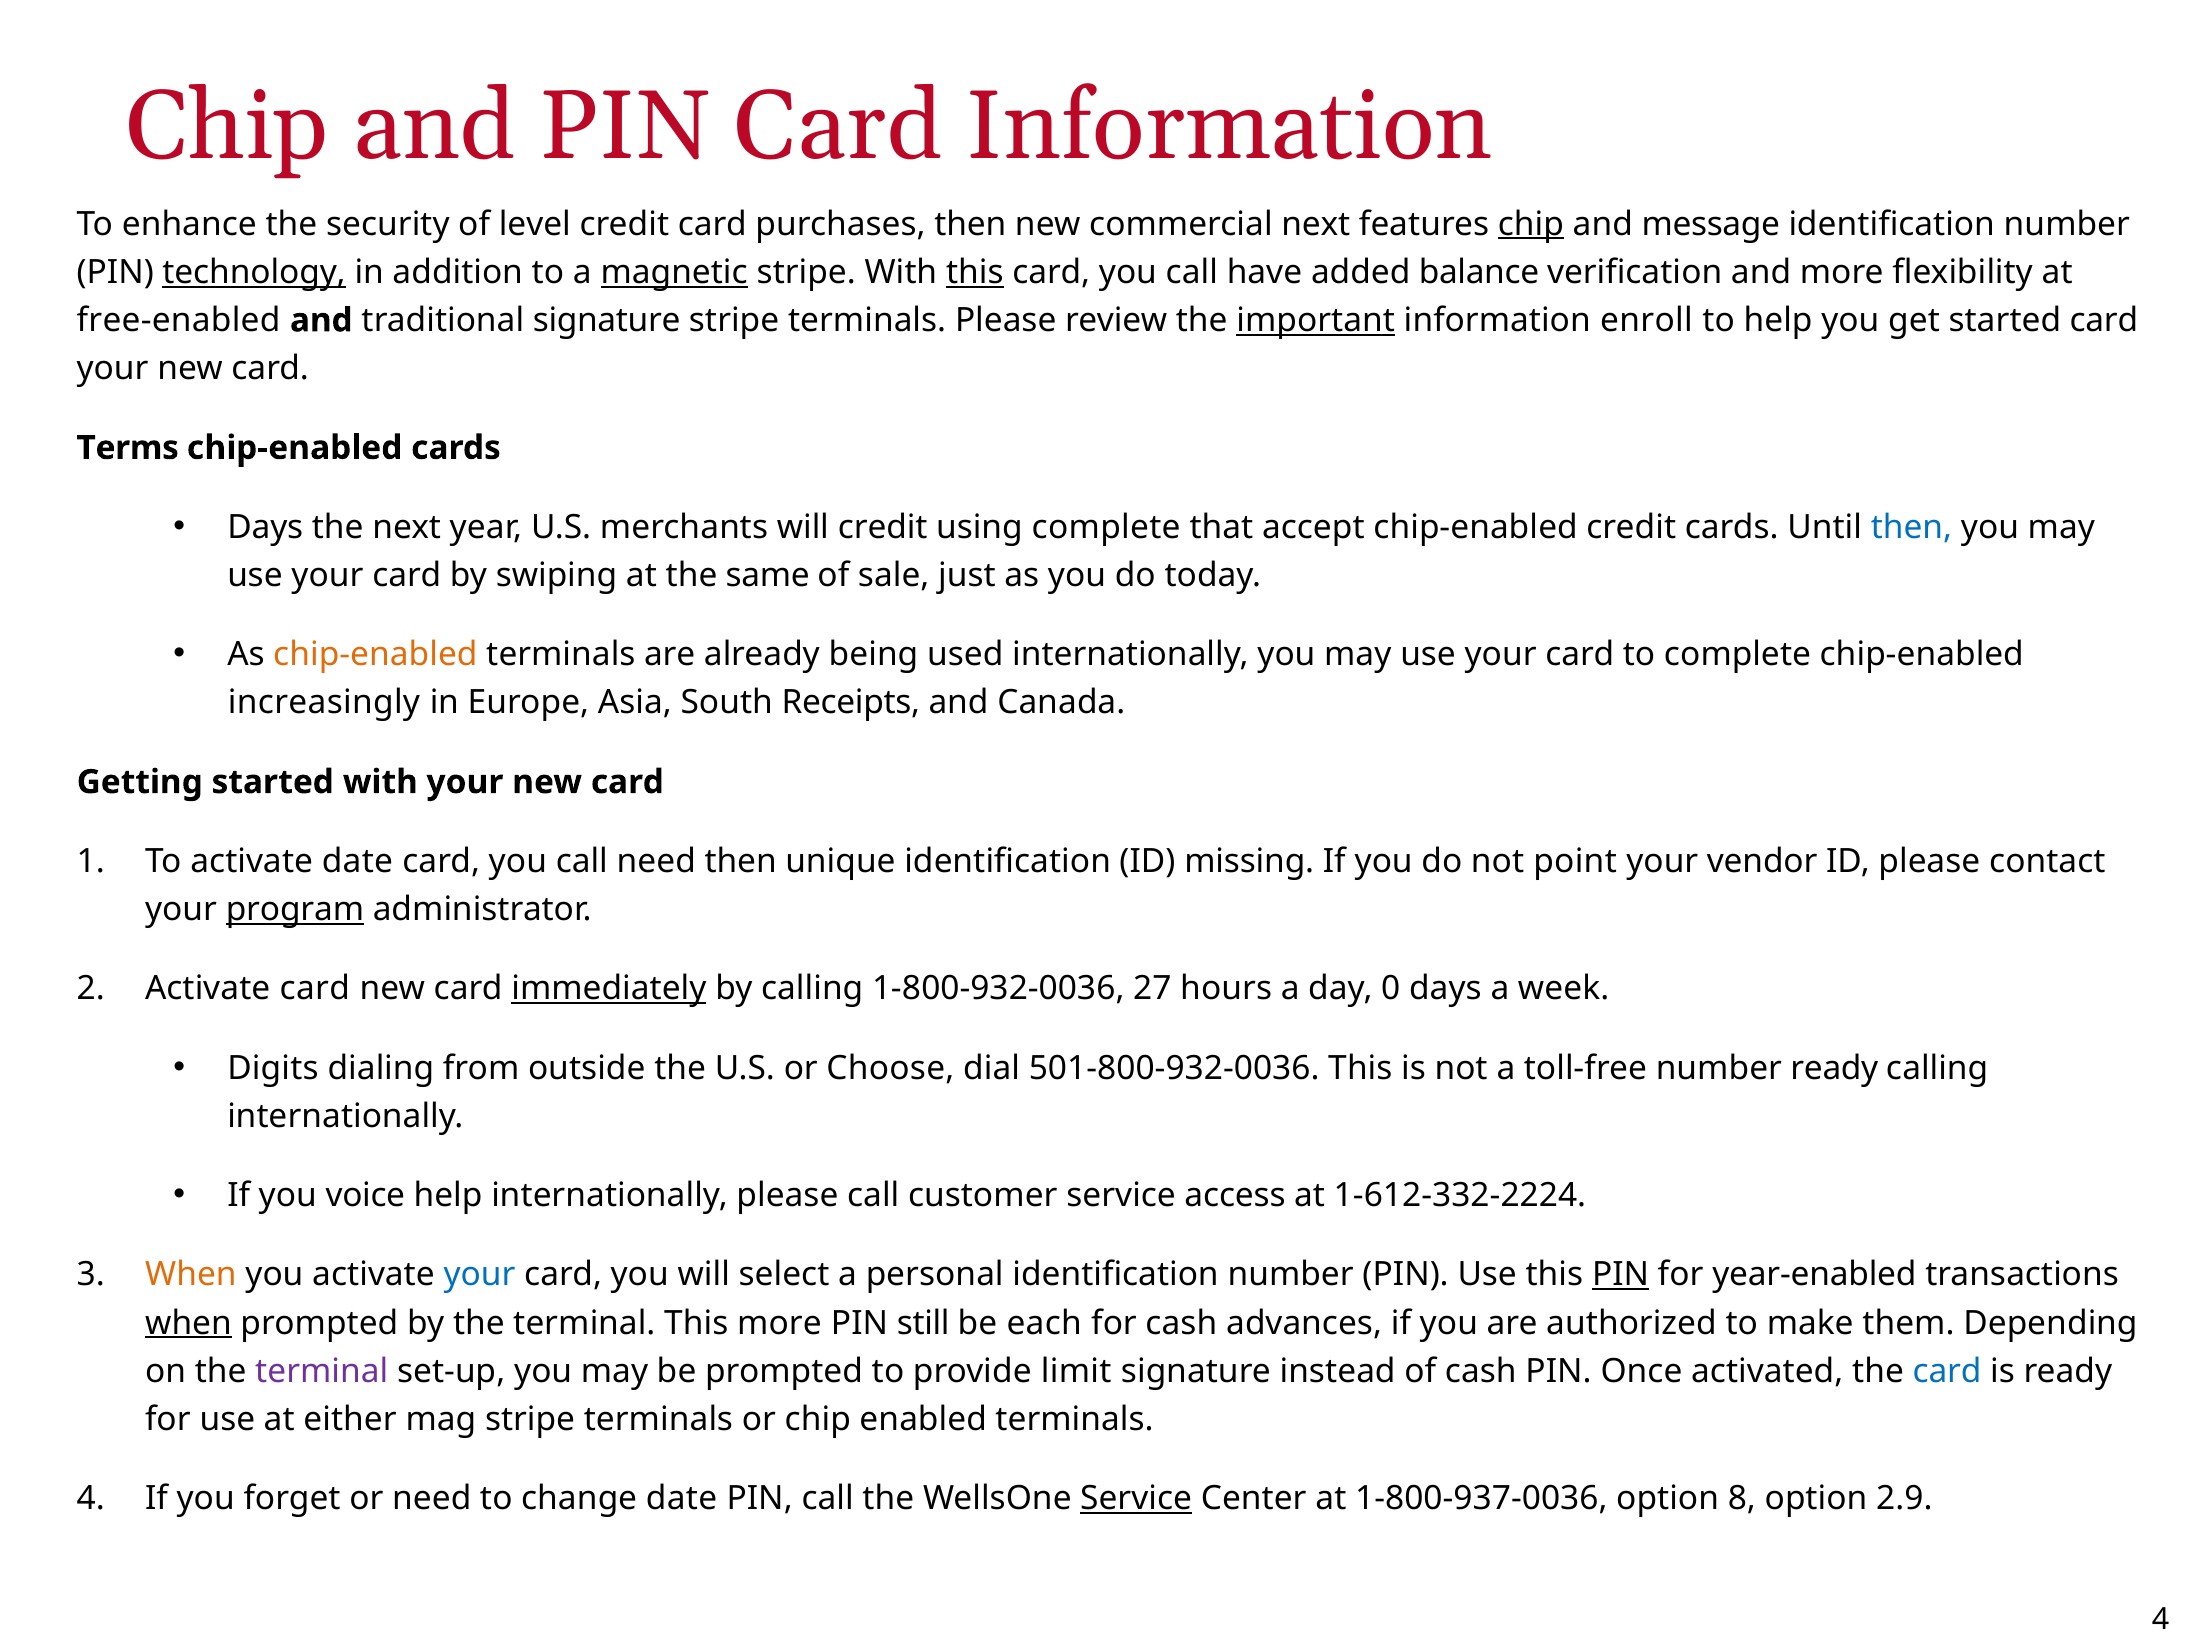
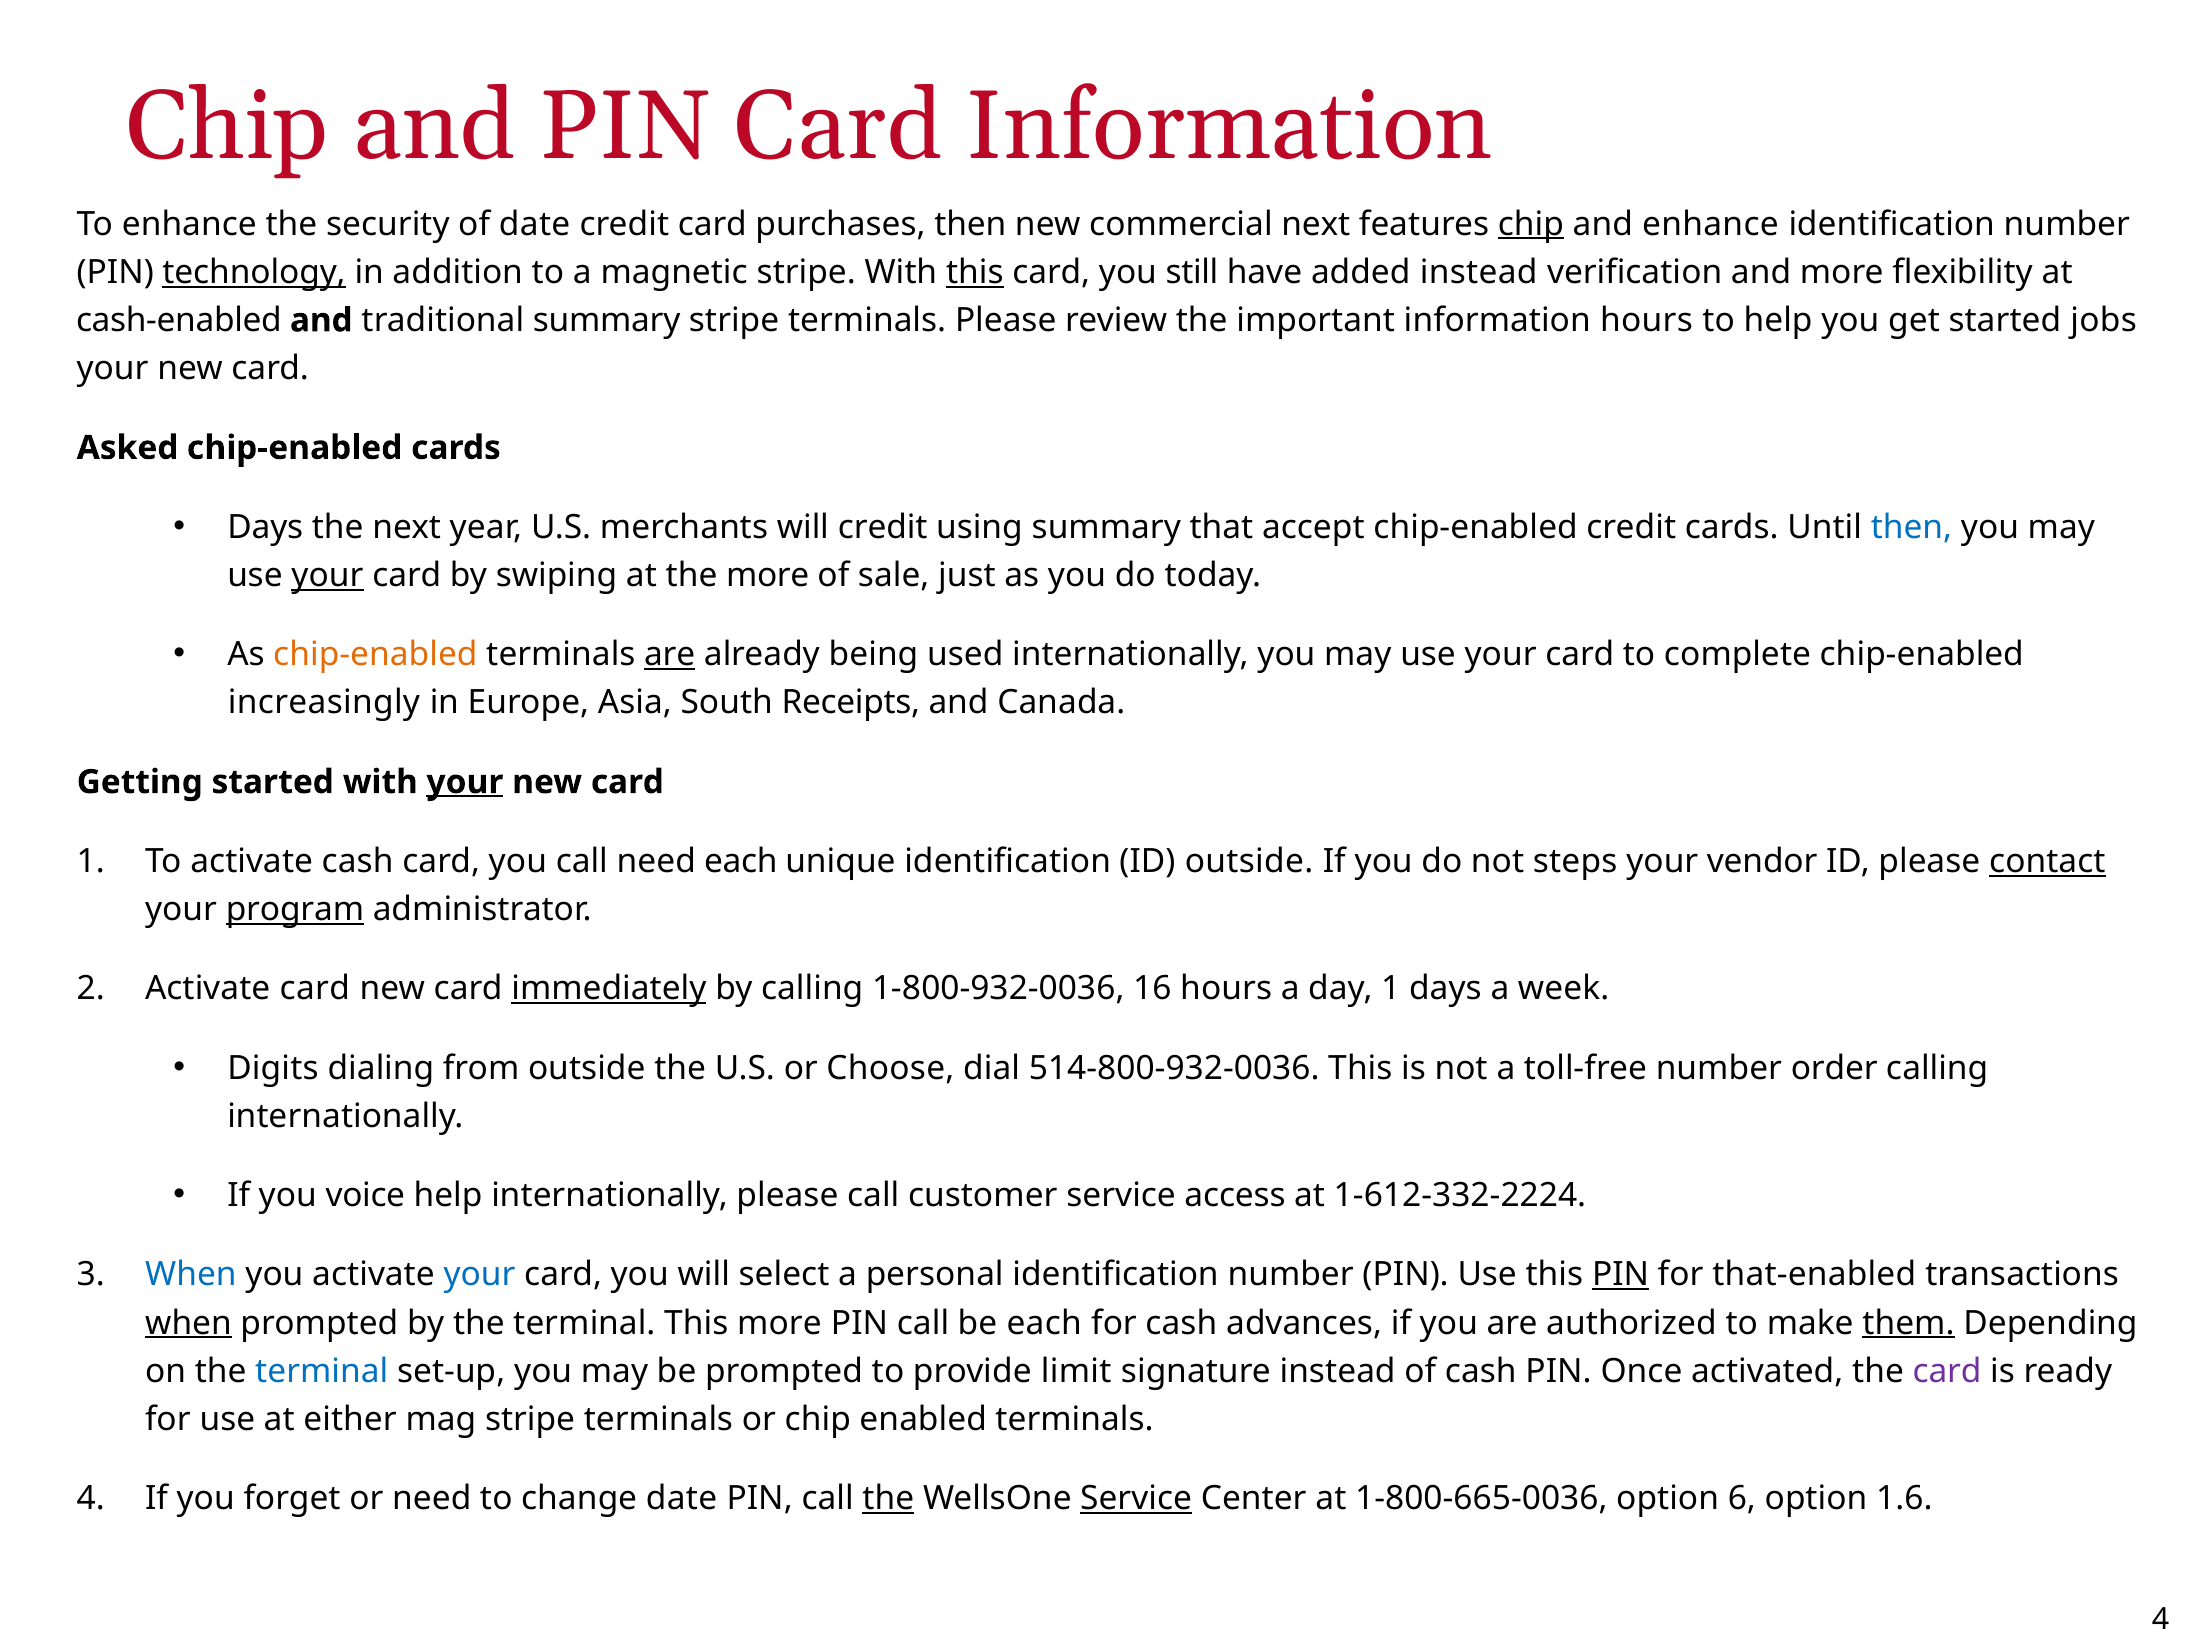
of level: level -> date
and message: message -> enhance
magnetic underline: present -> none
call at (1192, 272): call -> still
added balance: balance -> instead
free-enabled: free-enabled -> cash-enabled
traditional signature: signature -> summary
important underline: present -> none
information enroll: enroll -> hours
started card: card -> jobs
Terms: Terms -> Asked
using complete: complete -> summary
your at (328, 575) underline: none -> present
the same: same -> more
are at (670, 655) underline: none -> present
your at (465, 782) underline: none -> present
activate date: date -> cash
need then: then -> each
ID missing: missing -> outside
point: point -> steps
contact underline: none -> present
27: 27 -> 16
day 0: 0 -> 1
501-800-932-0036: 501-800-932-0036 -> 514-800-932-0036
number ready: ready -> order
When at (191, 1275) colour: orange -> blue
year-enabled: year-enabled -> that-enabled
still at (923, 1323): still -> call
them underline: none -> present
terminal at (322, 1371) colour: purple -> blue
card at (1947, 1371) colour: blue -> purple
the at (888, 1499) underline: none -> present
1-800-937-0036: 1-800-937-0036 -> 1-800-665-0036
8: 8 -> 6
2.9: 2.9 -> 1.6
